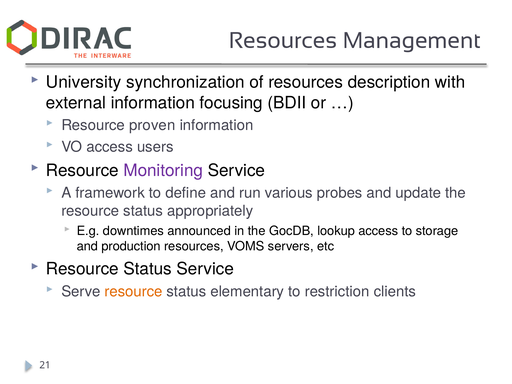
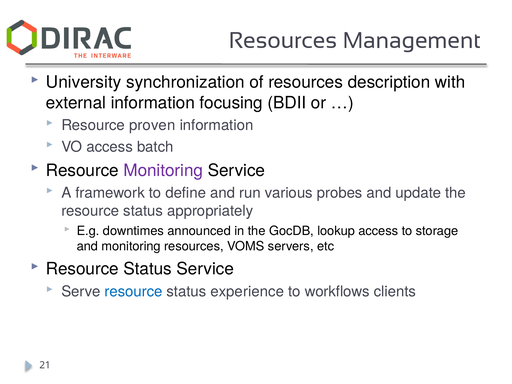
users: users -> batch
and production: production -> monitoring
resource at (134, 291) colour: orange -> blue
elementary: elementary -> experience
restriction: restriction -> workflows
